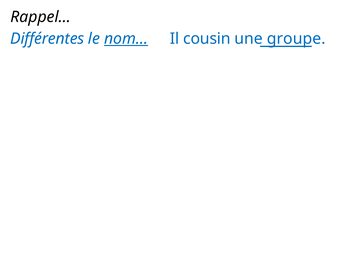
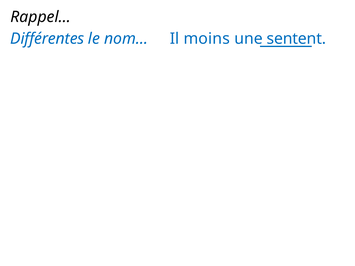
nom… underline: present -> none
cousin: cousin -> moins
groupe: groupe -> sentent
